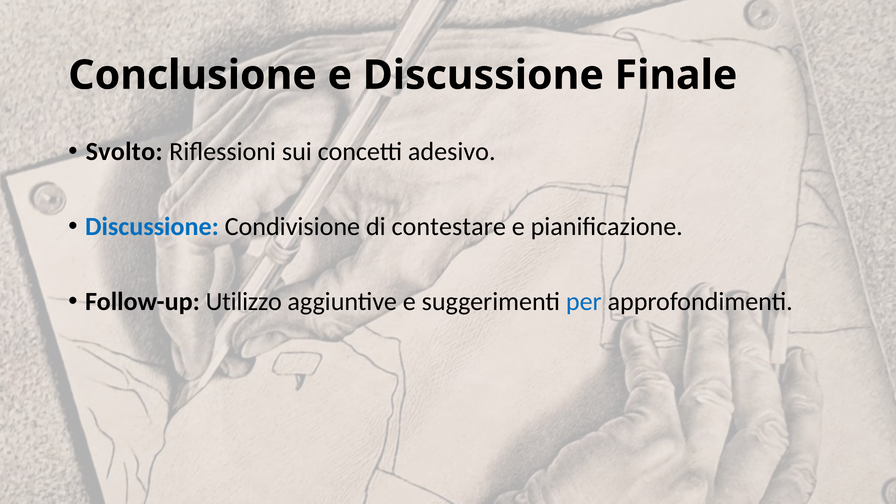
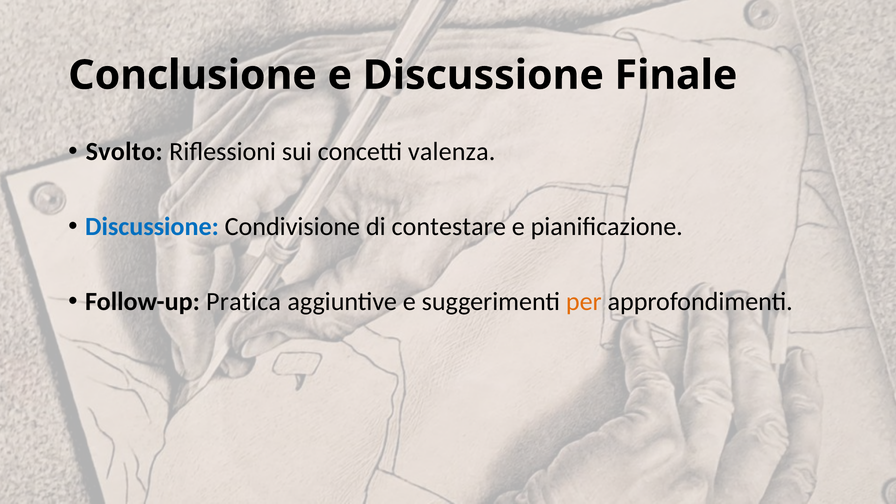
adesivo: adesivo -> valenza
Utilizzo: Utilizzo -> Pratica
per colour: blue -> orange
